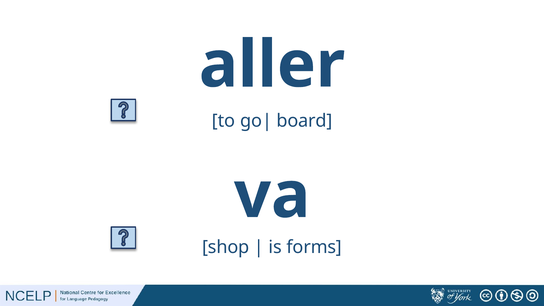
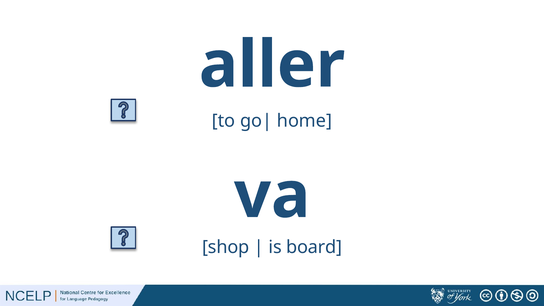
board: board -> home
forms: forms -> board
